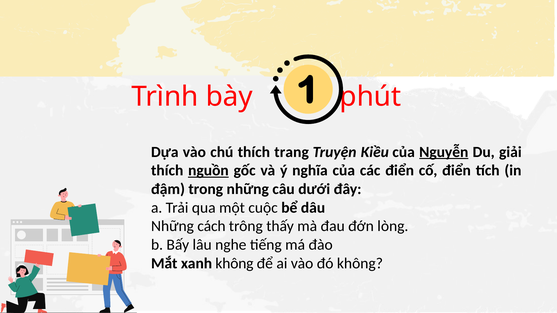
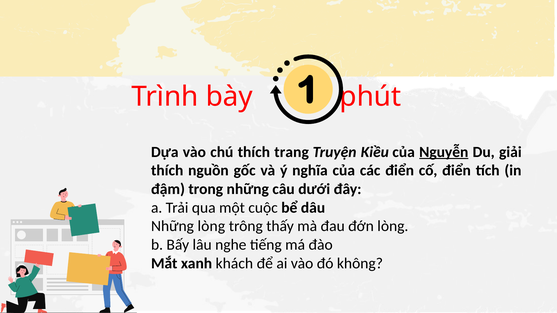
nguồn underline: present -> none
Những cách: cách -> lòng
xanh không: không -> khách
